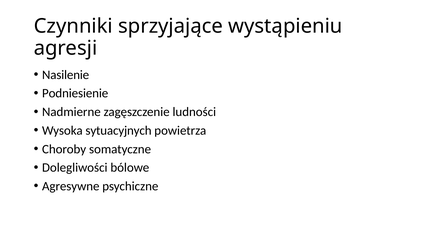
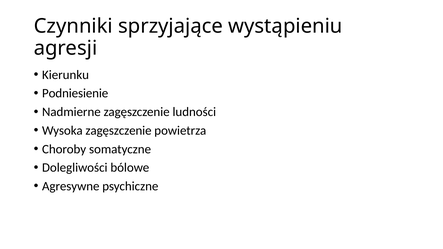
Nasilenie: Nasilenie -> Kierunku
Wysoka sytuacyjnych: sytuacyjnych -> zagęszczenie
